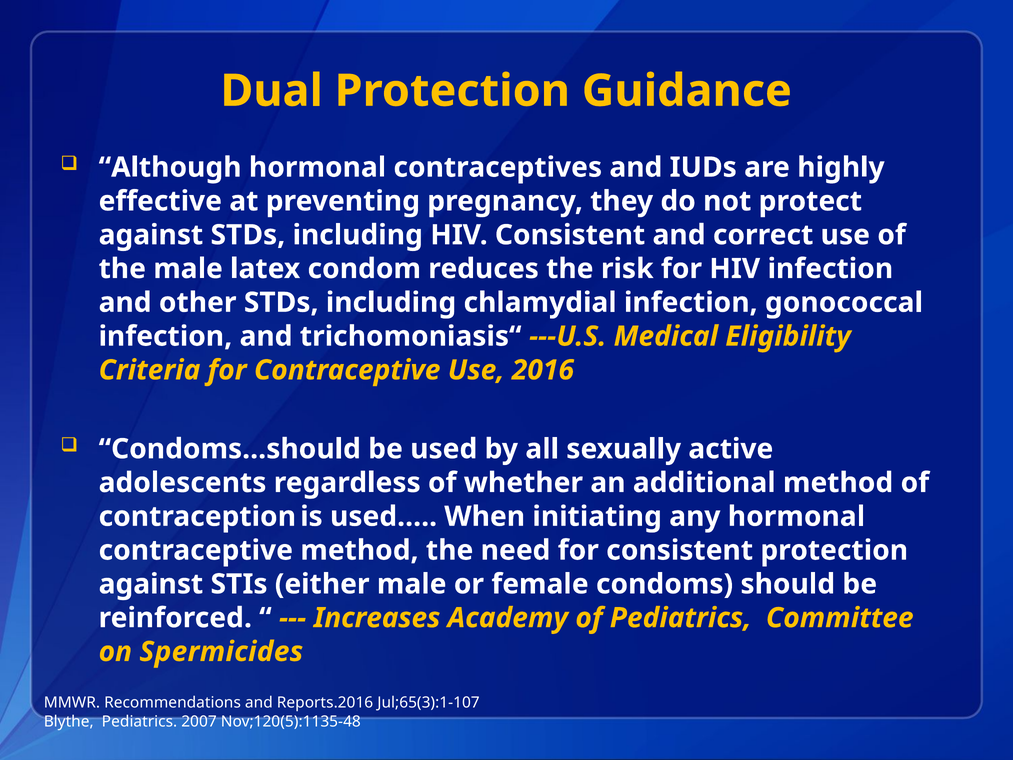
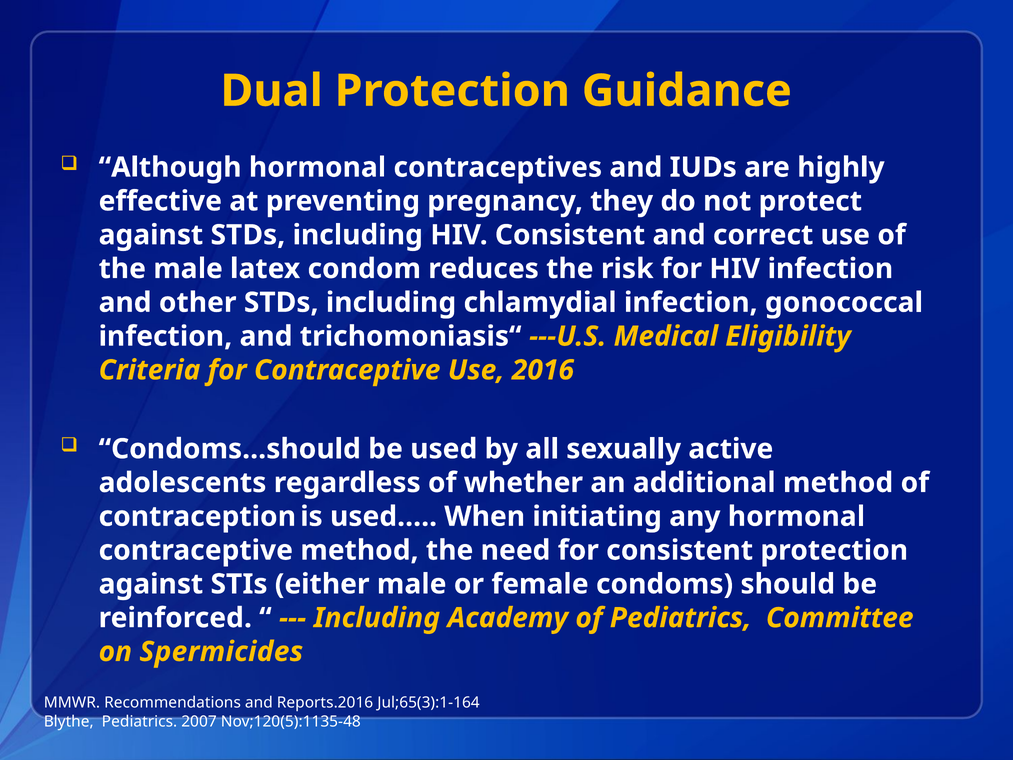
Increases at (377, 618): Increases -> Including
Jul;65(3):1-107: Jul;65(3):1-107 -> Jul;65(3):1-164
